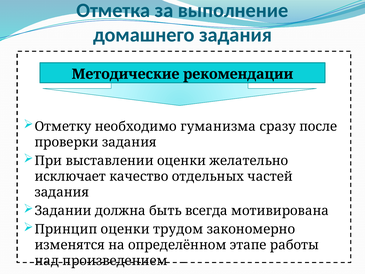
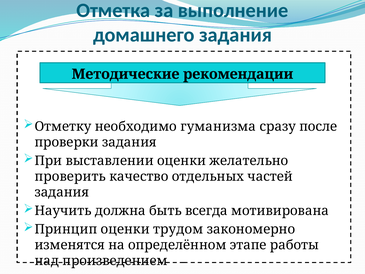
исключает: исключает -> проверить
Задании: Задании -> Научить
